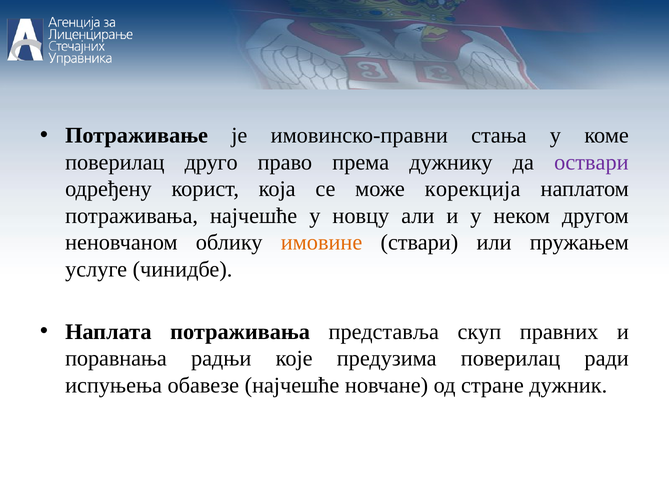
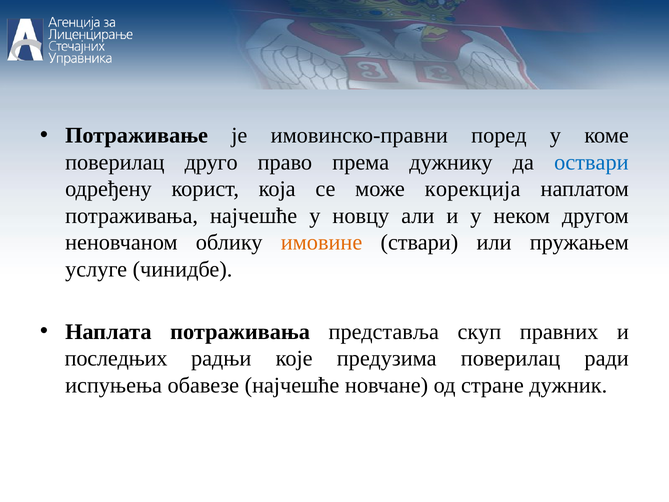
стања: стања -> поред
оствари colour: purple -> blue
поравнања: поравнања -> последњих
